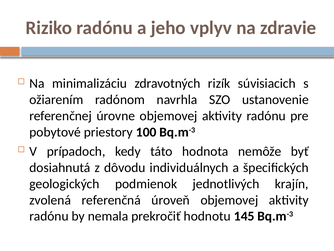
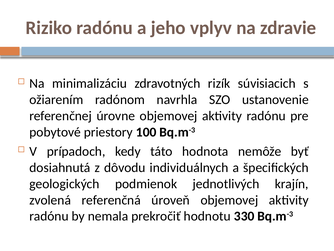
145: 145 -> 330
